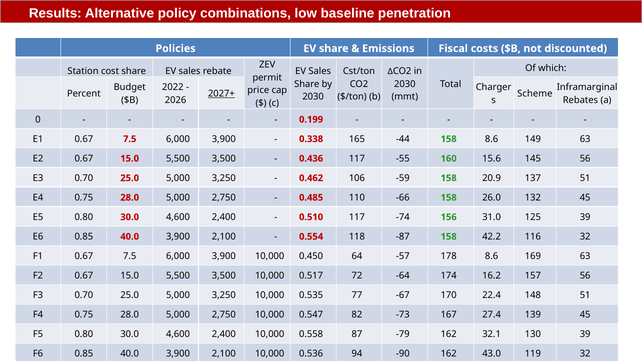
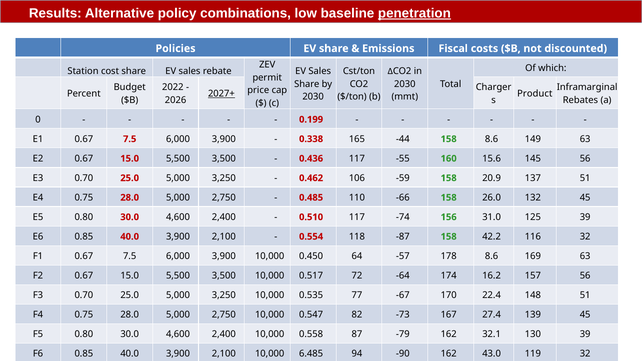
penetration underline: none -> present
Scheme: Scheme -> Product
0.536: 0.536 -> 6.485
